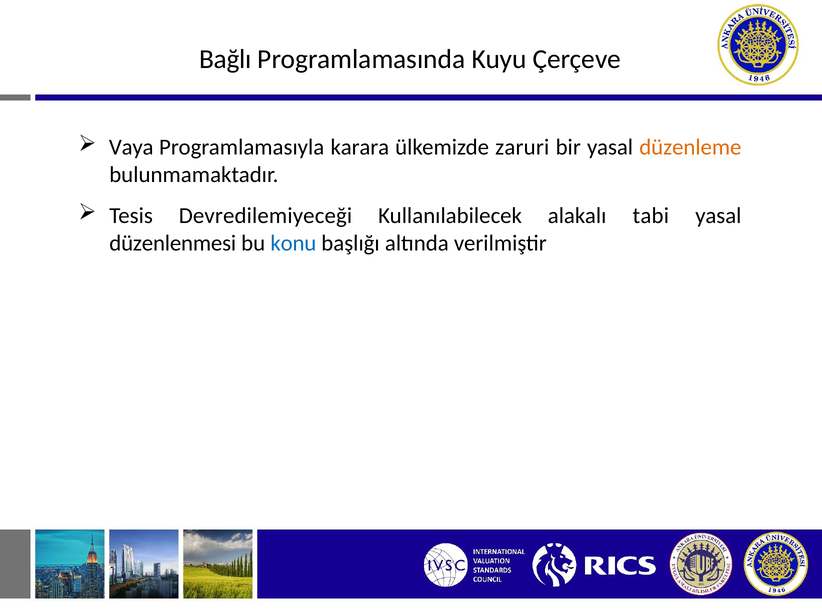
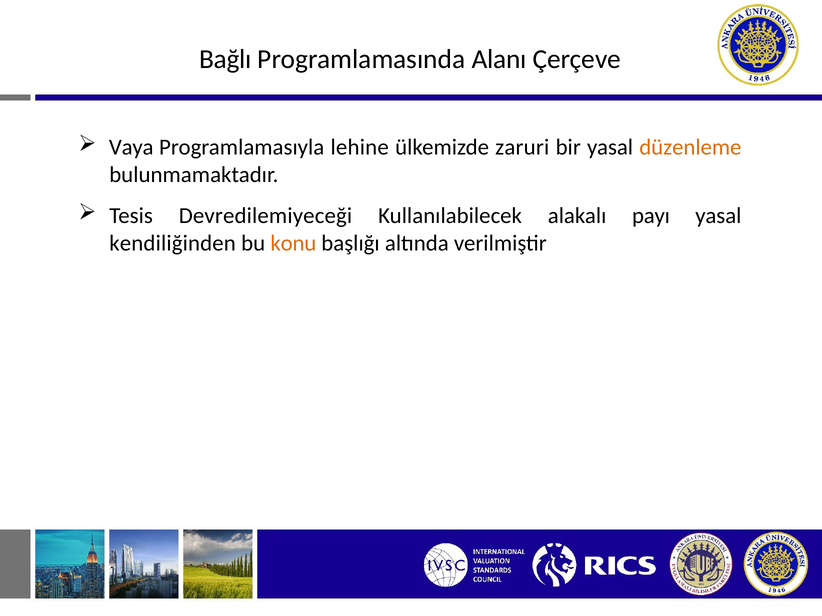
Kuyu: Kuyu -> Alanı
karara: karara -> lehine
tabi: tabi -> payı
düzenlenmesi: düzenlenmesi -> kendiliğinden
konu colour: blue -> orange
